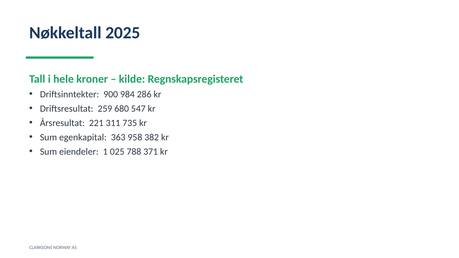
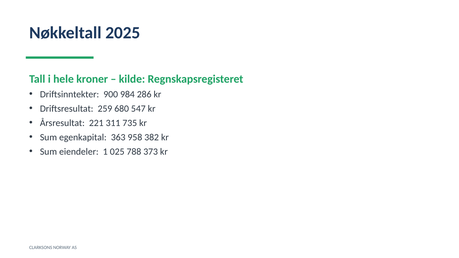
371: 371 -> 373
